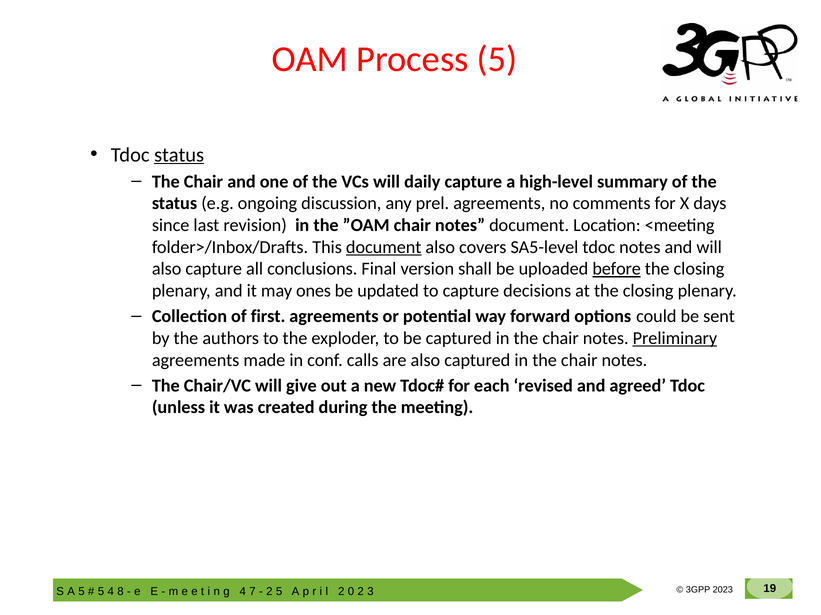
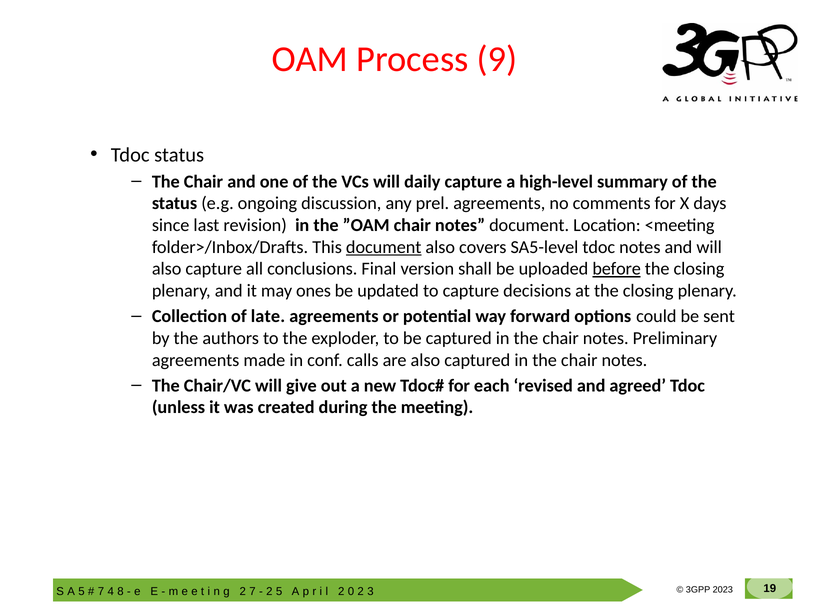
Process 5: 5 -> 9
status at (179, 155) underline: present -> none
first: first -> late
Preliminary underline: present -> none
5 at (101, 592): 5 -> 7
4 at (243, 592): 4 -> 2
